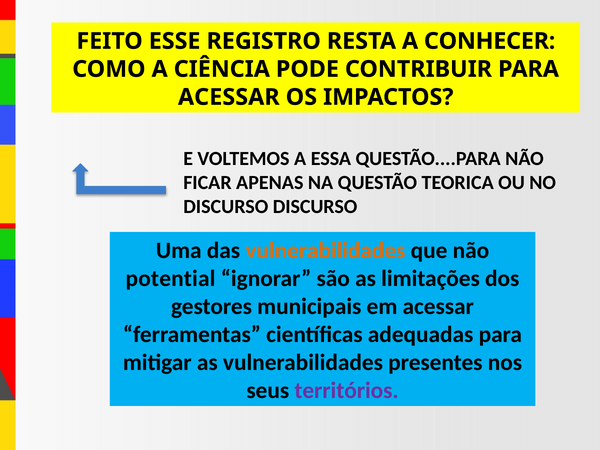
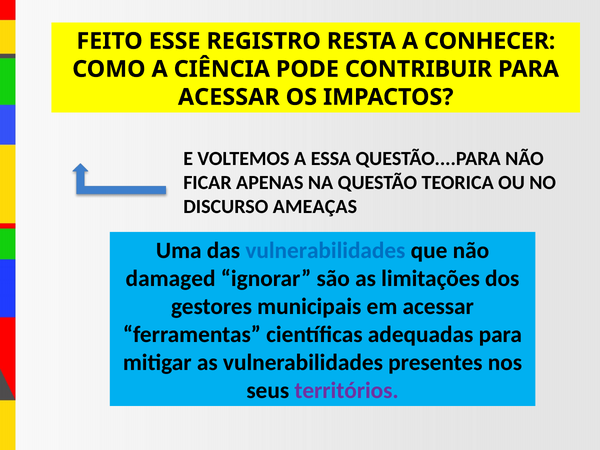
DISCURSO DISCURSO: DISCURSO -> AMEAÇAS
vulnerabilidades at (325, 251) colour: orange -> blue
potential: potential -> damaged
